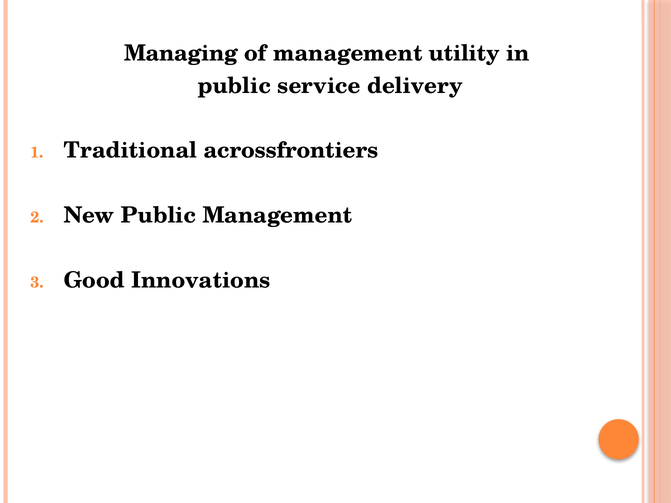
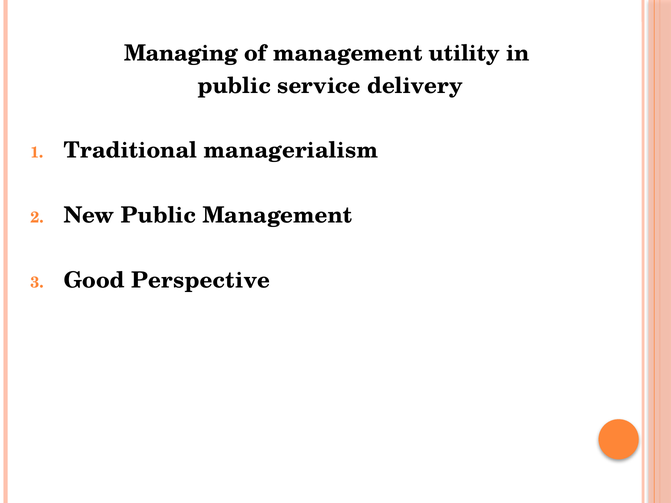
acrossfrontiers: acrossfrontiers -> managerialism
Innovations: Innovations -> Perspective
